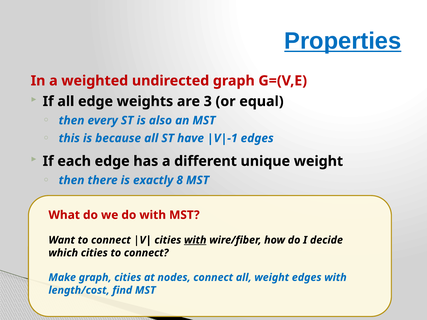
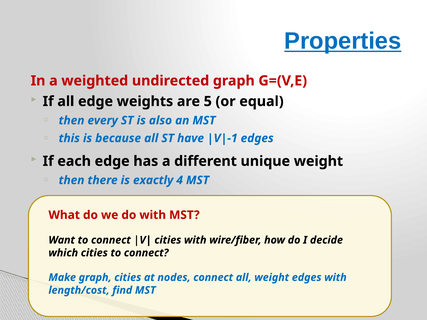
3: 3 -> 5
8: 8 -> 4
with at (195, 240) underline: present -> none
